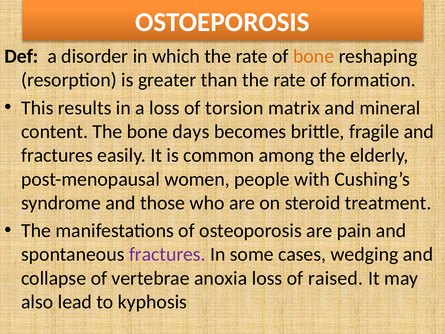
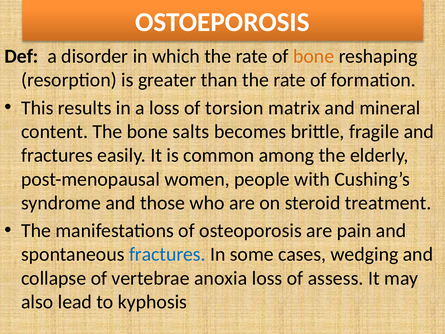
days: days -> salts
fractures at (167, 254) colour: purple -> blue
raised: raised -> assess
